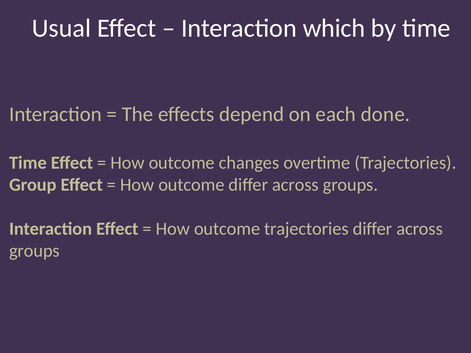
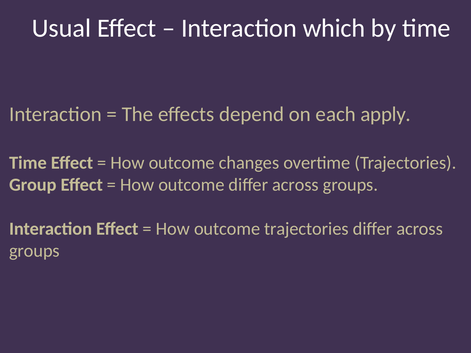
done: done -> apply
